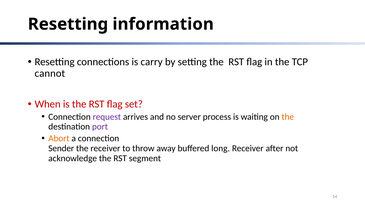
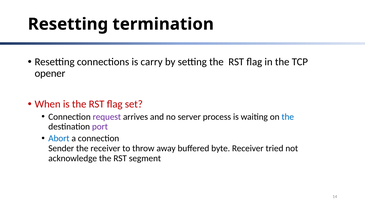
information: information -> termination
cannot: cannot -> opener
the at (288, 116) colour: orange -> blue
Abort colour: orange -> blue
long: long -> byte
after: after -> tried
